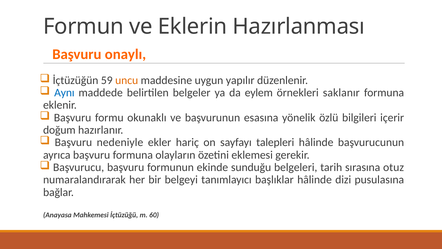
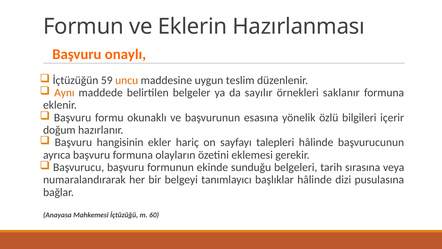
yapılır: yapılır -> teslim
Aynı colour: blue -> orange
eylem: eylem -> sayılır
nedeniyle: nedeniyle -> hangisinin
otuz: otuz -> veya
